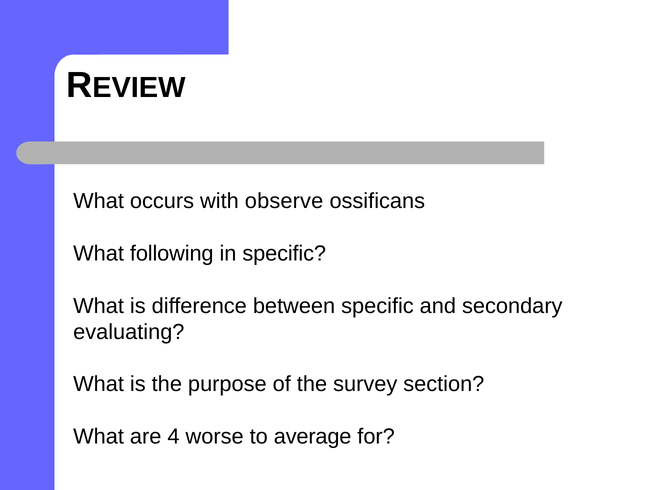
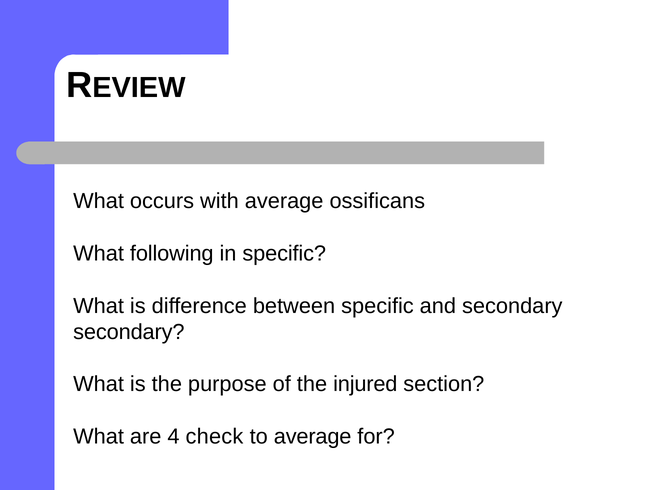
with observe: observe -> average
evaluating at (129, 332): evaluating -> secondary
survey: survey -> injured
worse: worse -> check
